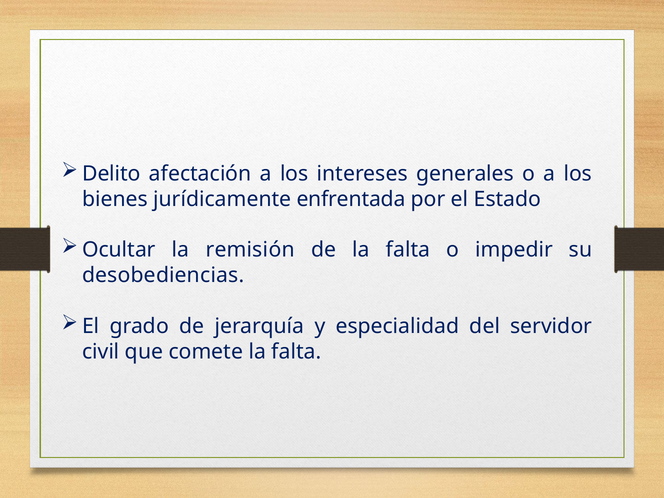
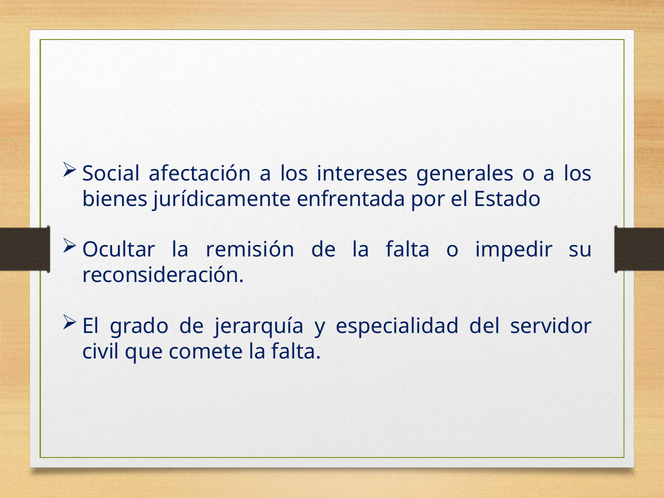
Delito: Delito -> Social
desobediencias: desobediencias -> reconsideración
